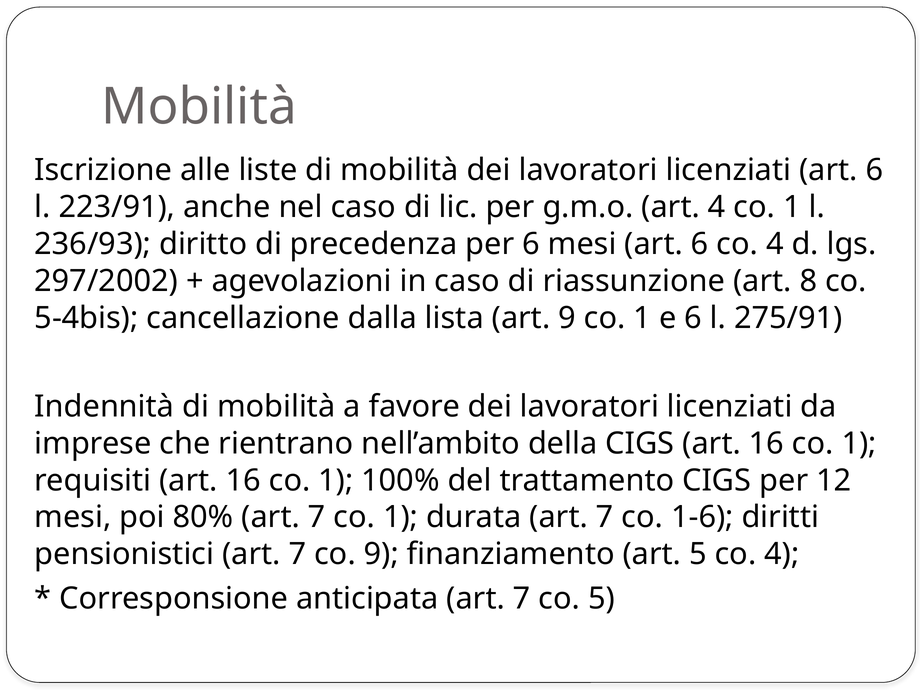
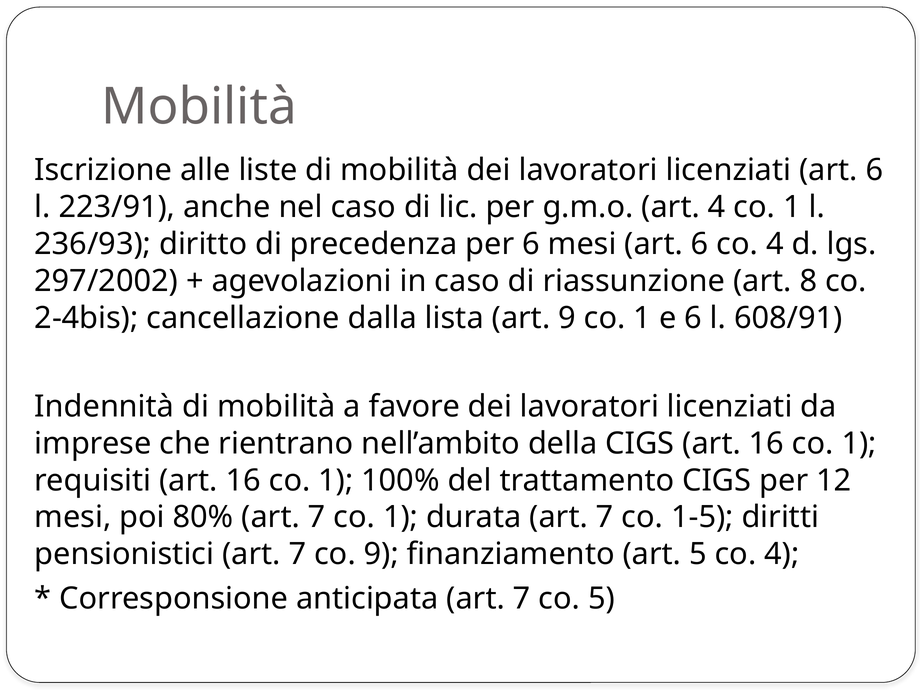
5-4bis: 5-4bis -> 2-4bis
275/91: 275/91 -> 608/91
1-6: 1-6 -> 1-5
